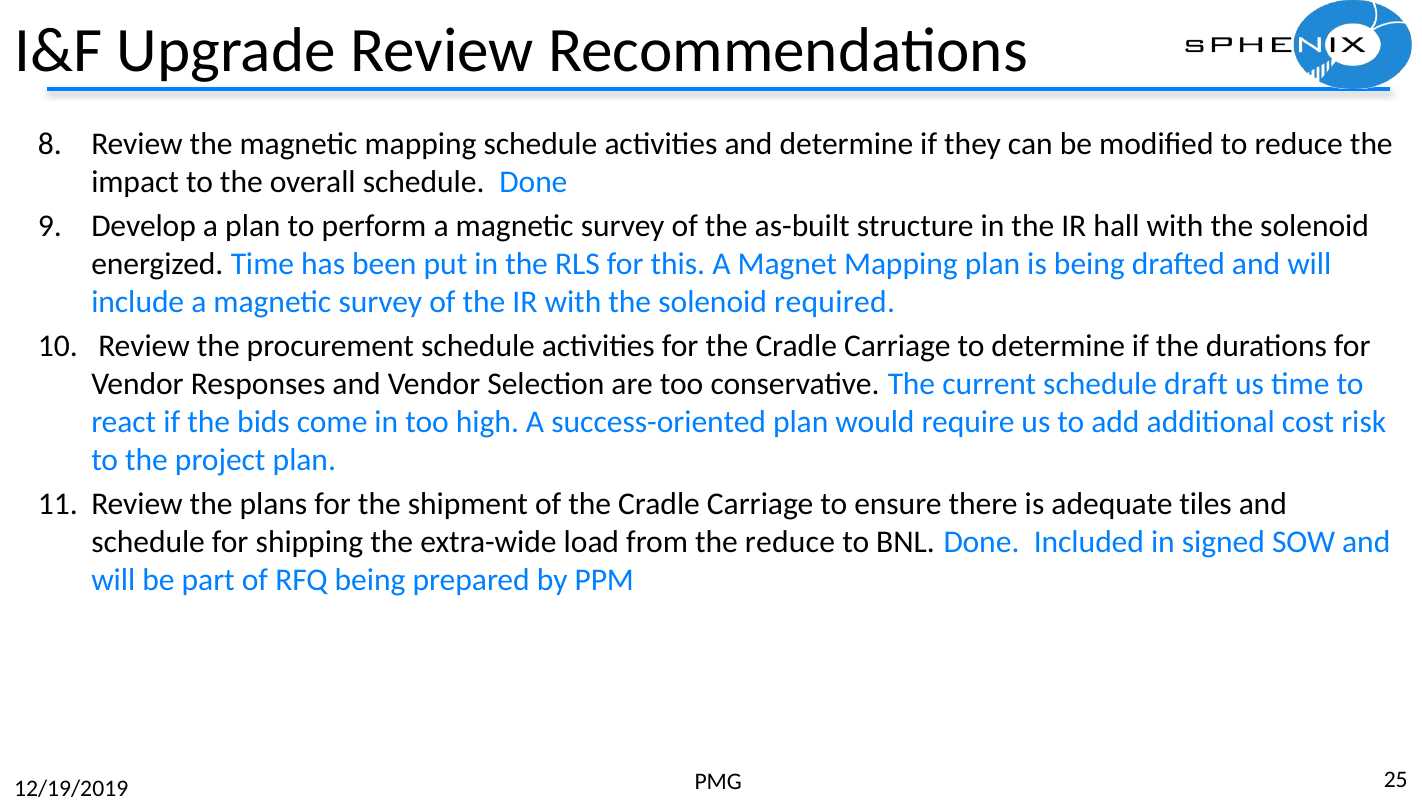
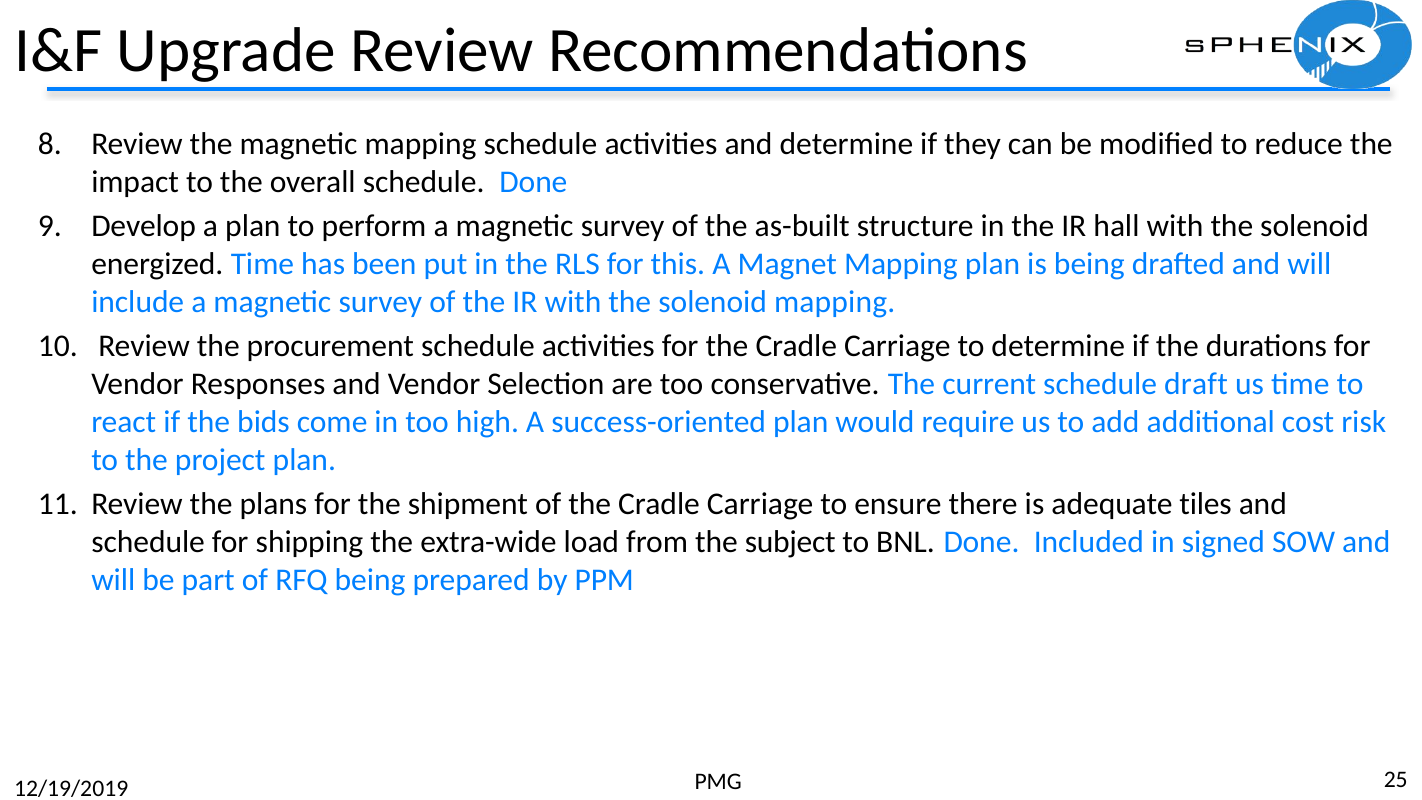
solenoid required: required -> mapping
the reduce: reduce -> subject
